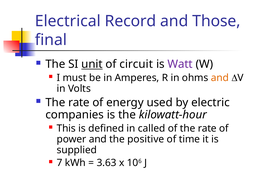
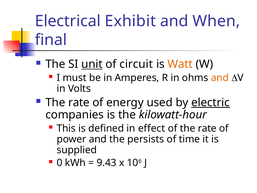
Record: Record -> Exhibit
Those: Those -> When
Watt colour: purple -> orange
electric underline: none -> present
called: called -> effect
positive: positive -> persists
7: 7 -> 0
3.63: 3.63 -> 9.43
